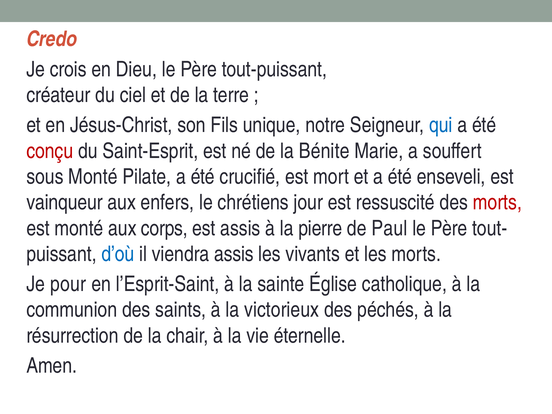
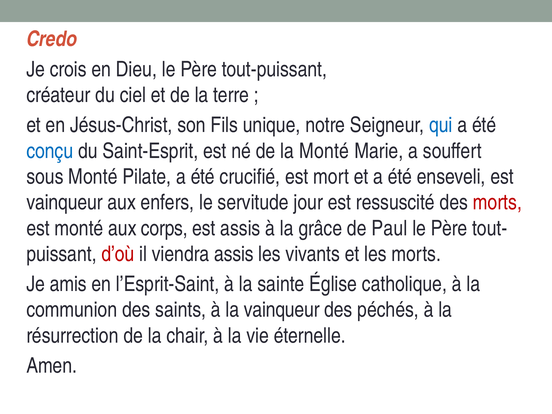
conçu colour: red -> blue
la Bénite: Bénite -> Monté
chrétiens: chrétiens -> servitude
pierre: pierre -> grâce
d’où colour: blue -> red
pour: pour -> amis
la victorieux: victorieux -> vainqueur
